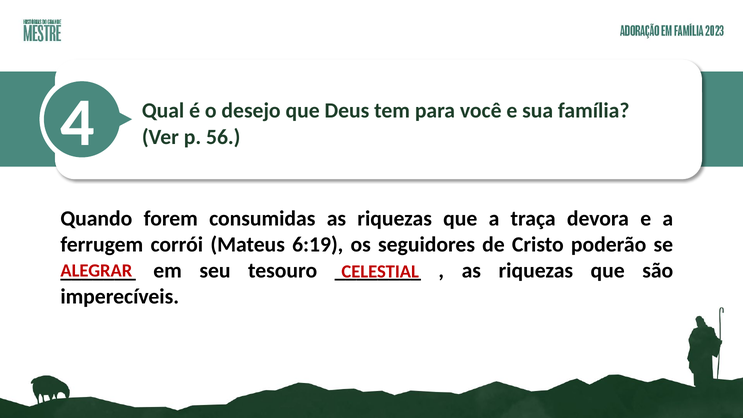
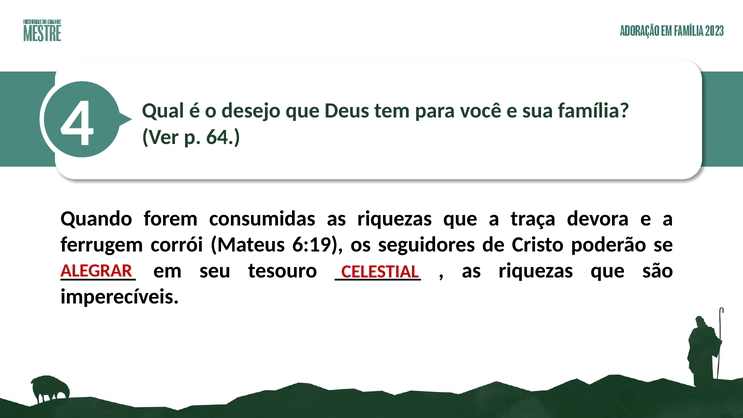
56: 56 -> 64
